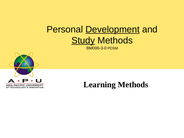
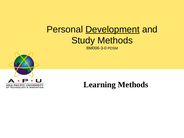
Study underline: present -> none
